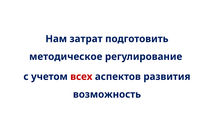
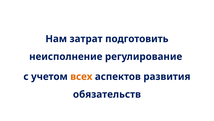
методическое: методическое -> неисполнение
всех colour: red -> orange
возможность: возможность -> обязательств
